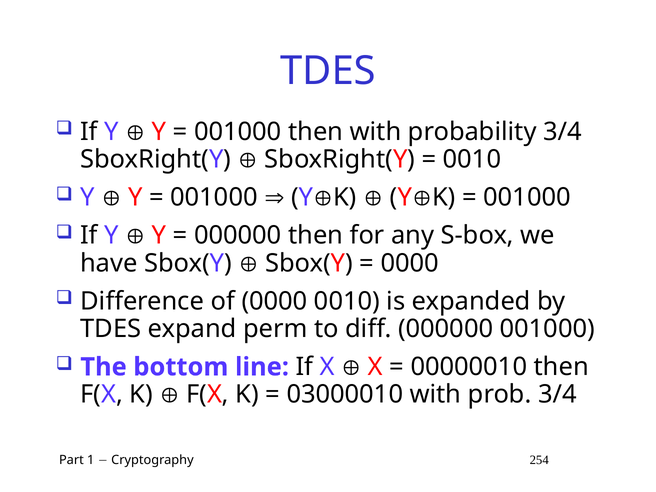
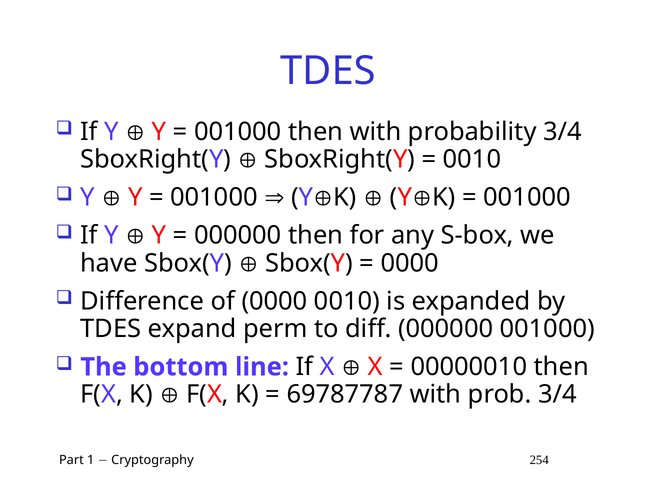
03000010: 03000010 -> 69787787
